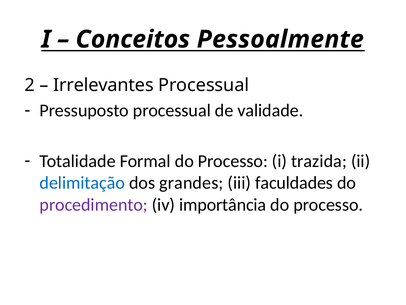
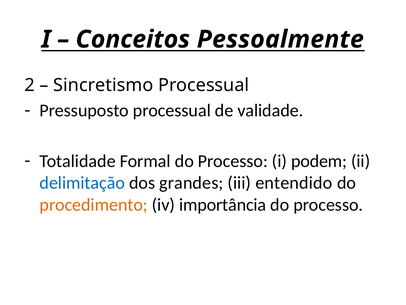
Irrelevantes: Irrelevantes -> Sincretismo
trazida: trazida -> podem
faculdades: faculdades -> entendido
procedimento colour: purple -> orange
